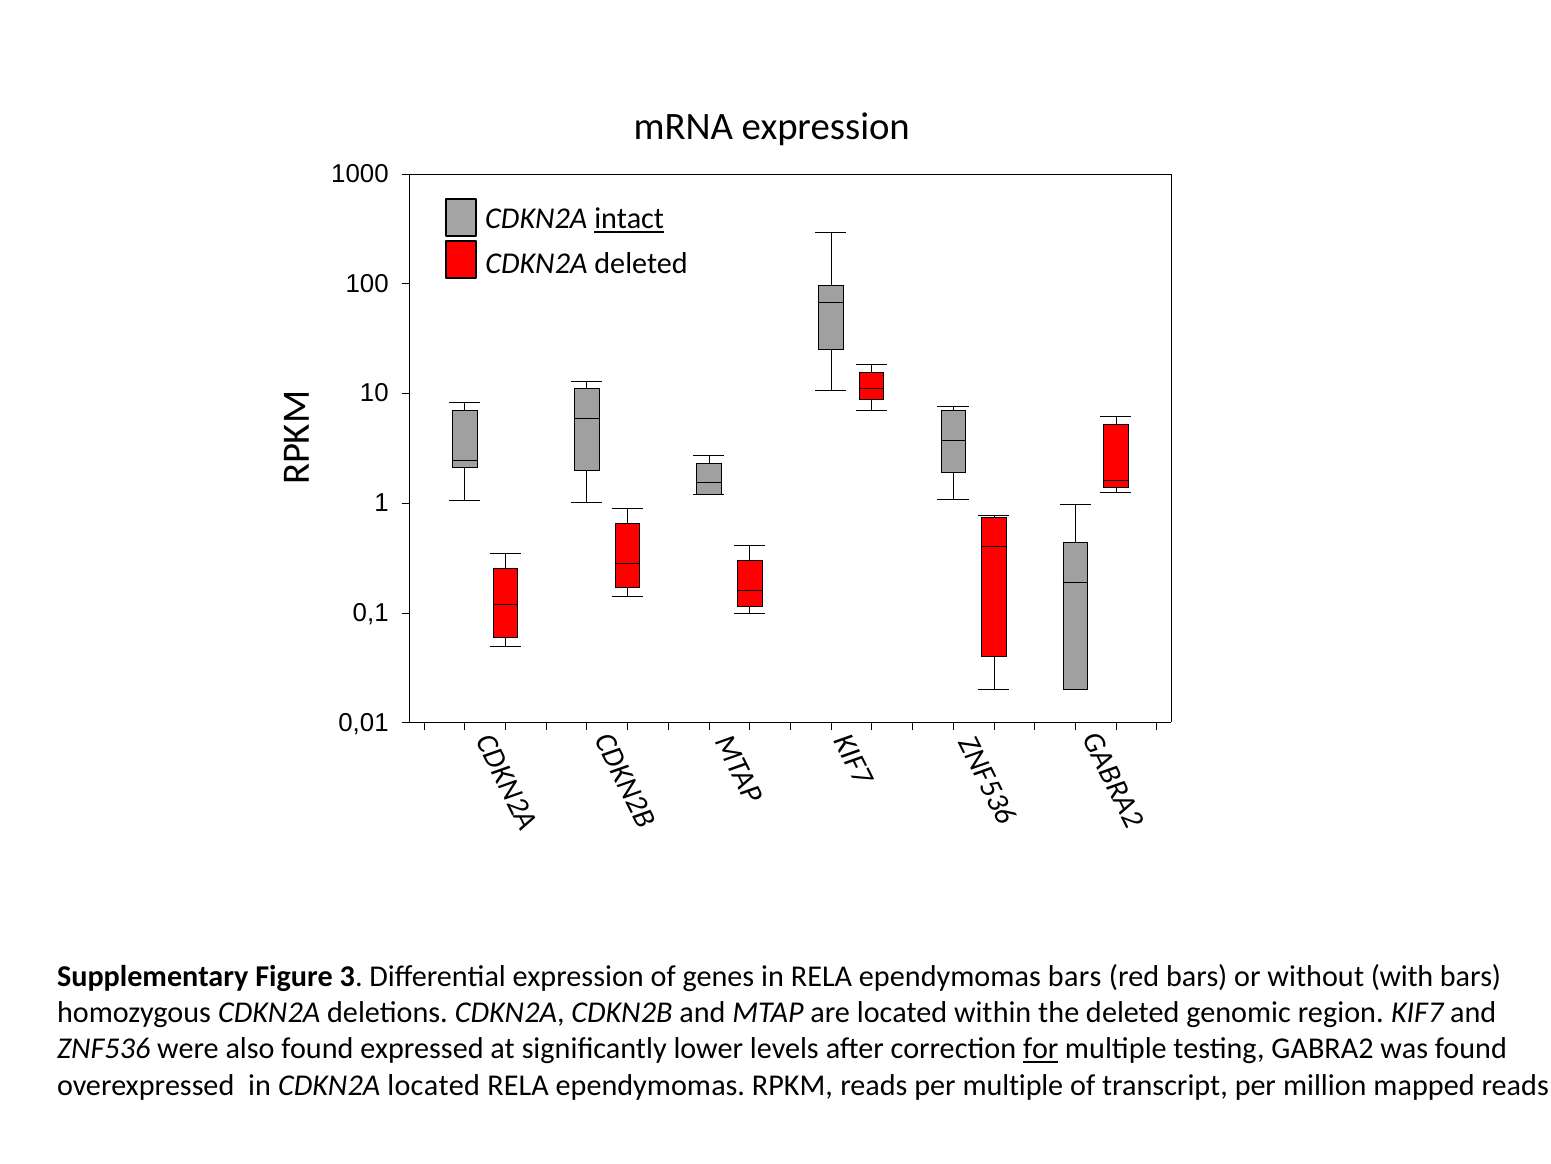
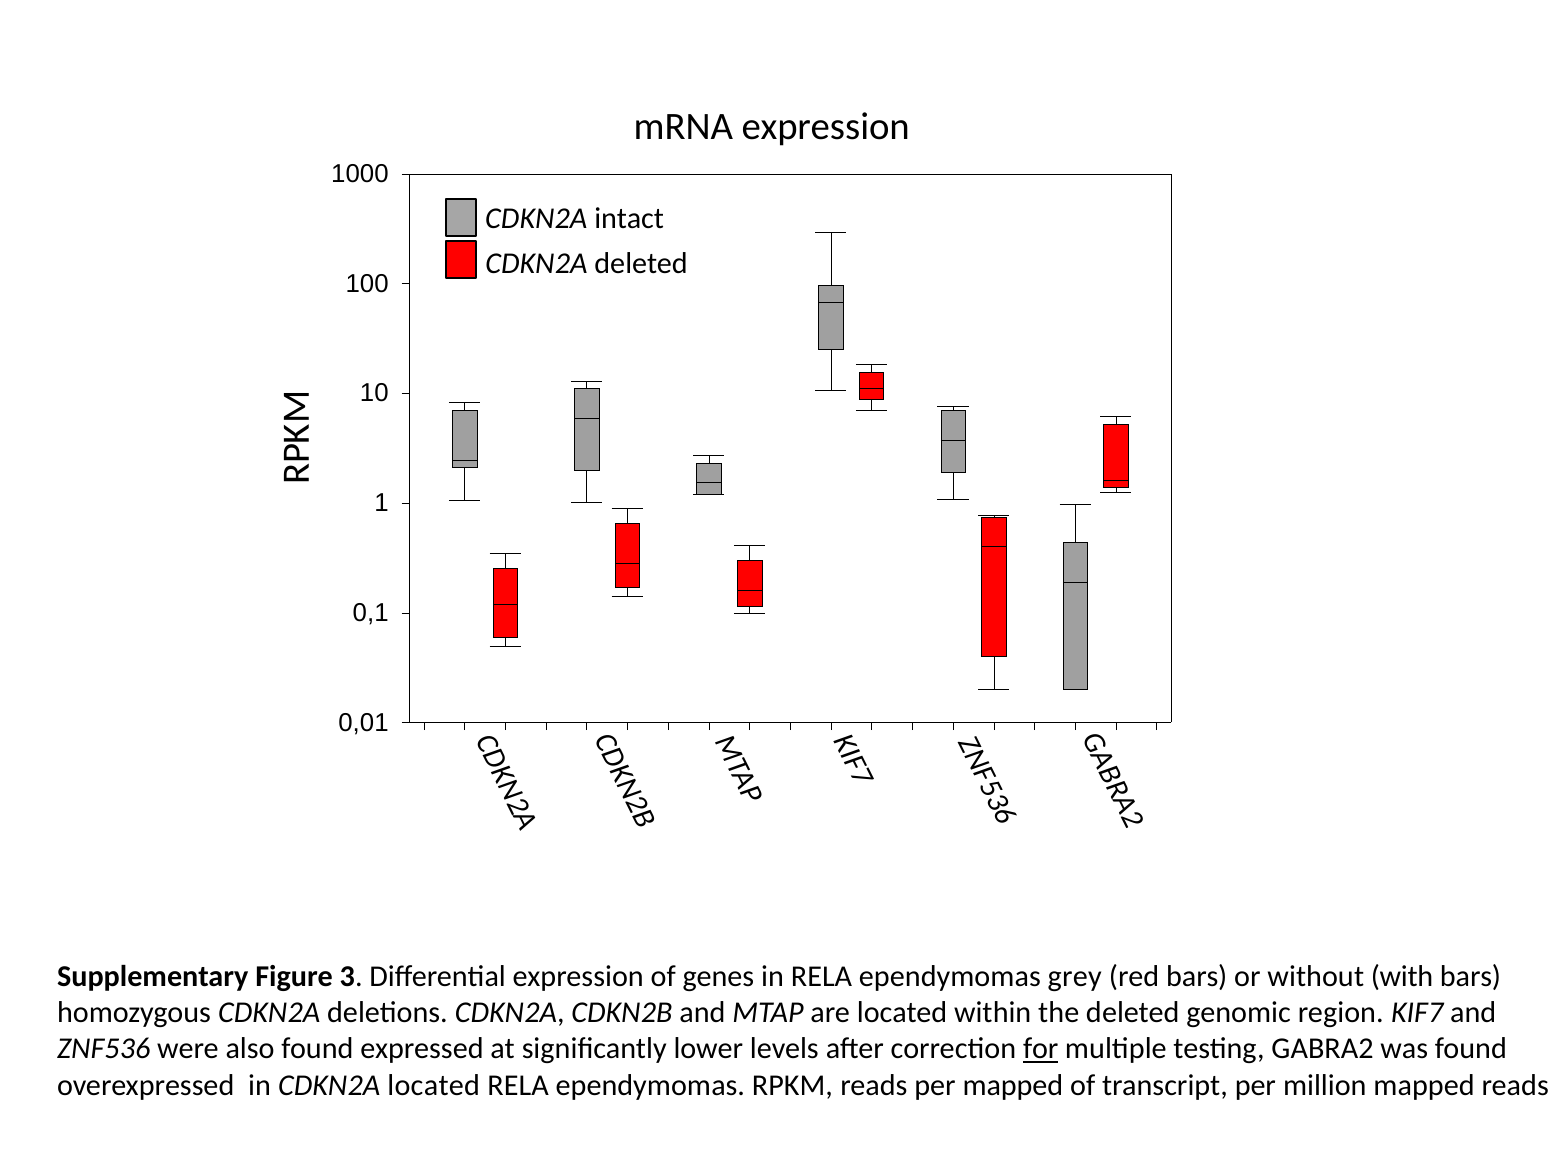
intact underline: present -> none
ependymomas bars: bars -> grey
per multiple: multiple -> mapped
